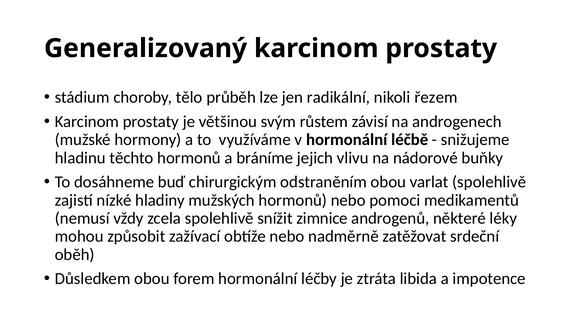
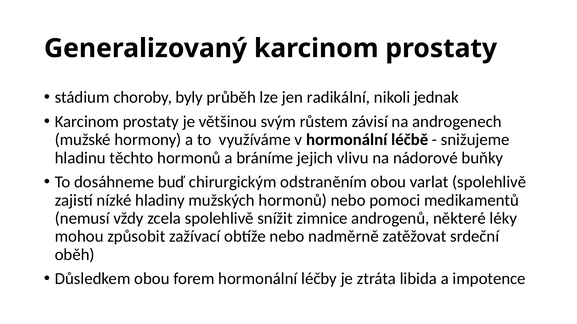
tělo: tělo -> byly
řezem: řezem -> jednak
